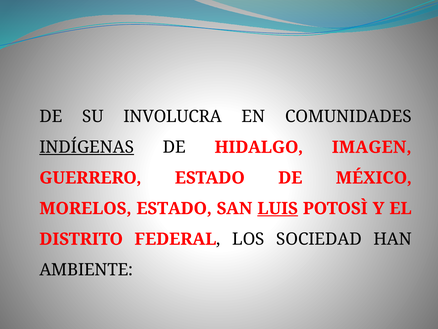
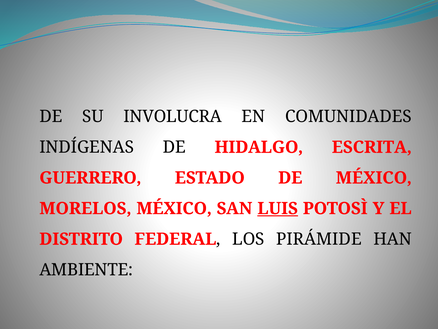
INDÍGENAS underline: present -> none
IMAGEN: IMAGEN -> ESCRITA
MORELOS ESTADO: ESTADO -> MÉXICO
SOCIEDAD: SOCIEDAD -> PIRÁMIDE
